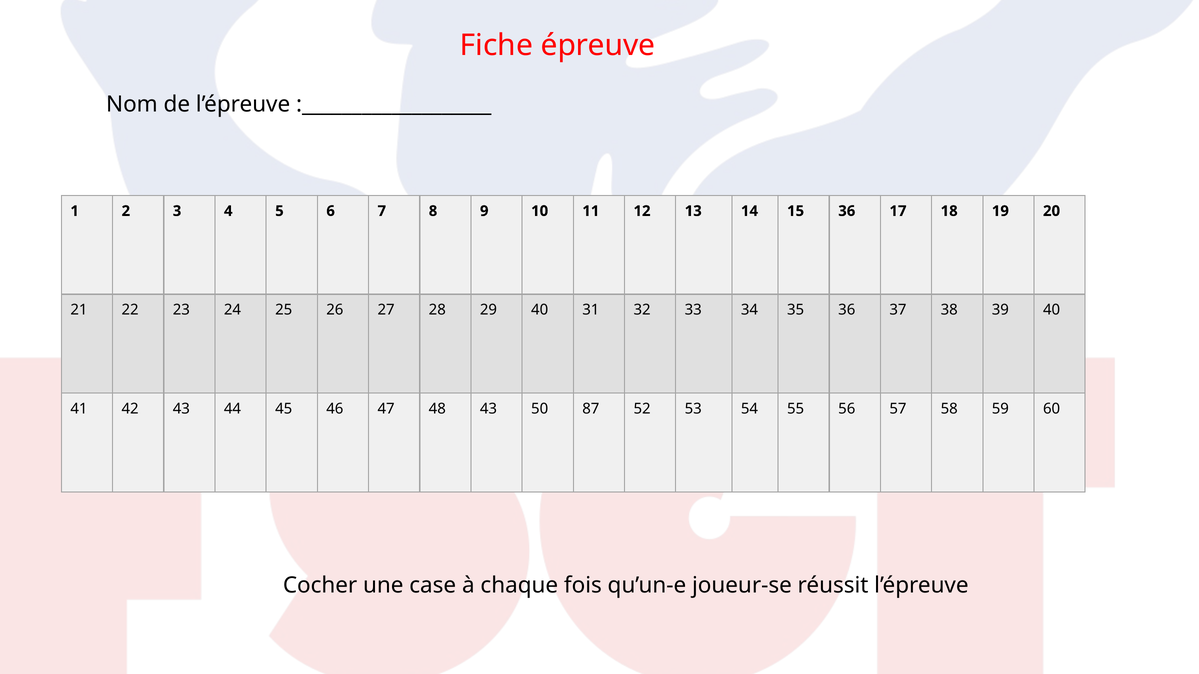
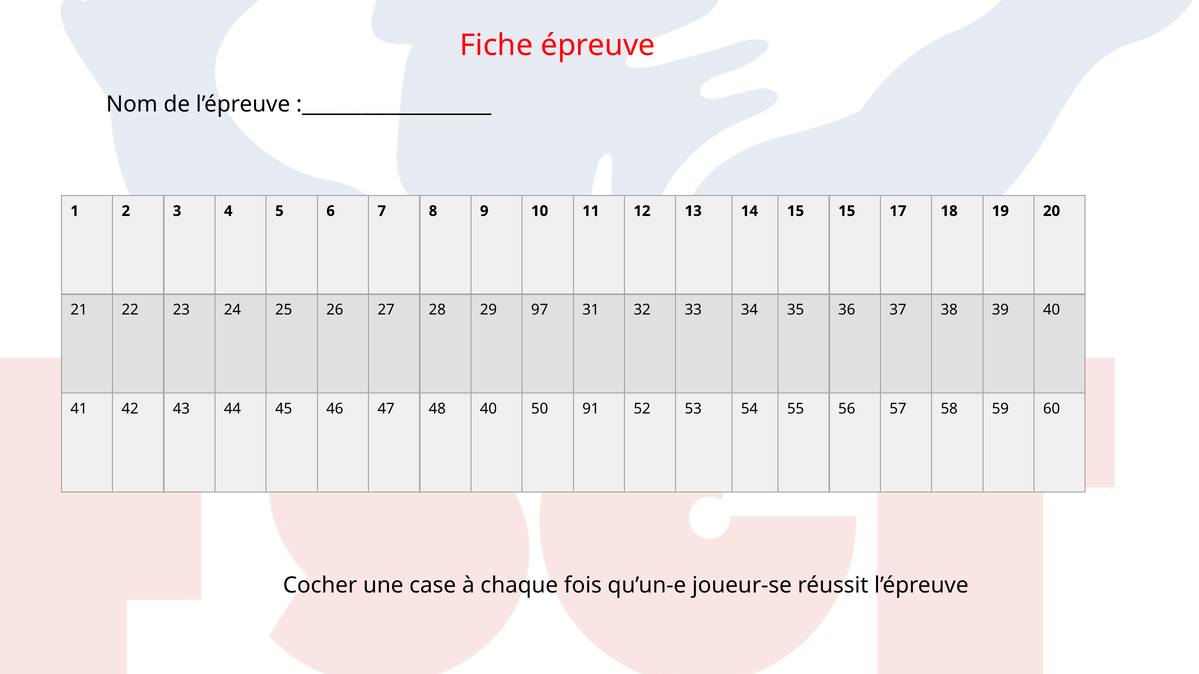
15 36: 36 -> 15
29 40: 40 -> 97
48 43: 43 -> 40
87: 87 -> 91
